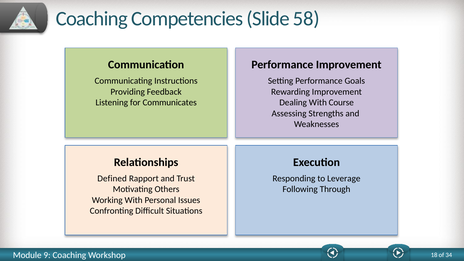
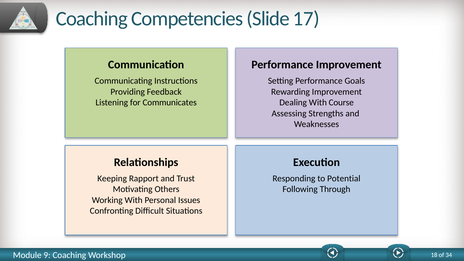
58: 58 -> 17
Defined: Defined -> Keeping
Leverage: Leverage -> Potential
